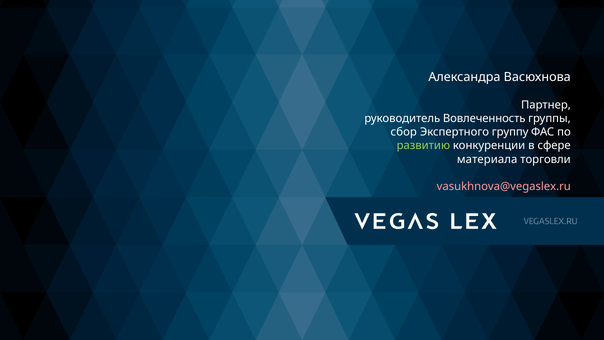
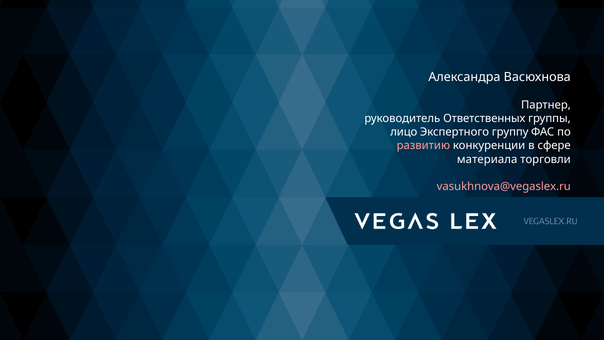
Вовлеченность: Вовлеченность -> Ответственных
сбор: сбор -> лицо
развитию colour: light green -> pink
